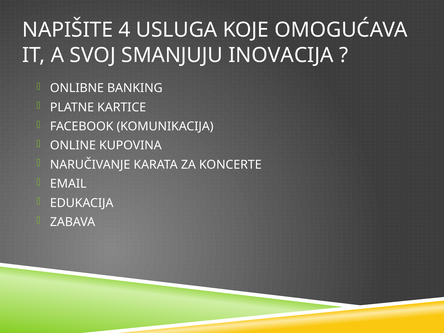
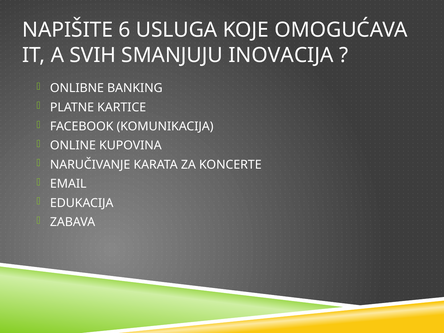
4: 4 -> 6
SVOJ: SVOJ -> SVIH
